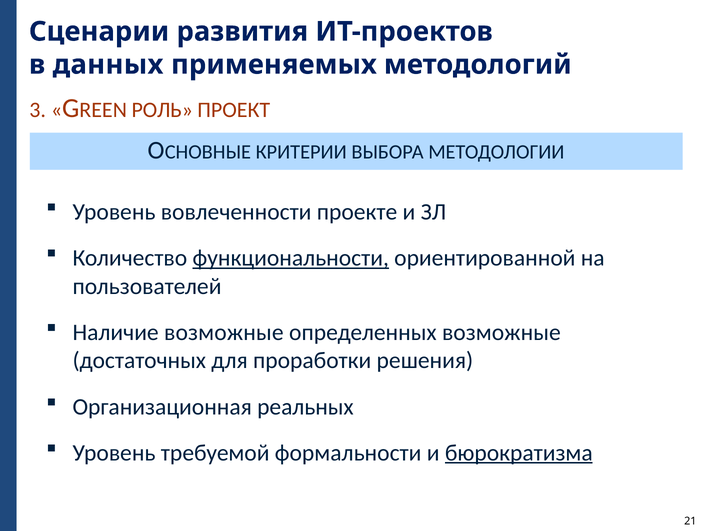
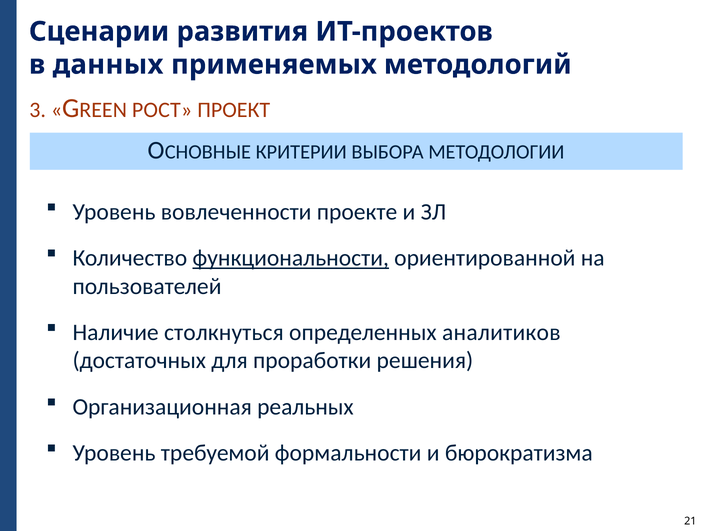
РОЛЬ: РОЛЬ -> РОСТ
Наличие возможные: возможные -> столкнуться
определенных возможные: возможные -> аналитиков
бюрократизма underline: present -> none
